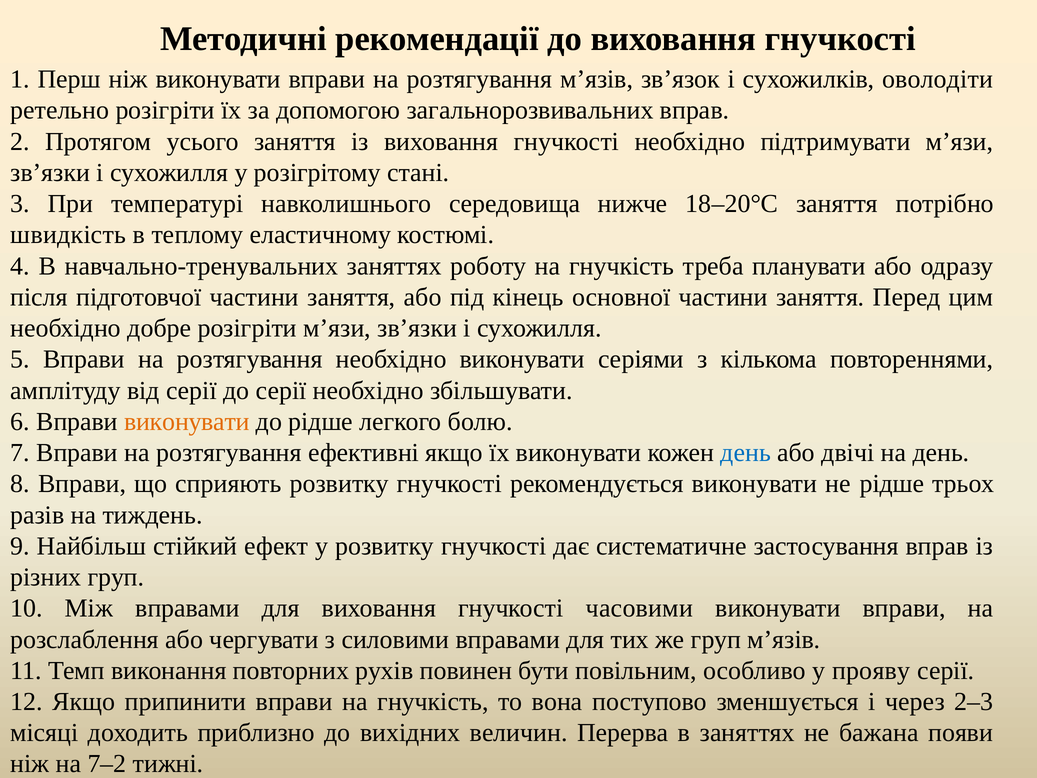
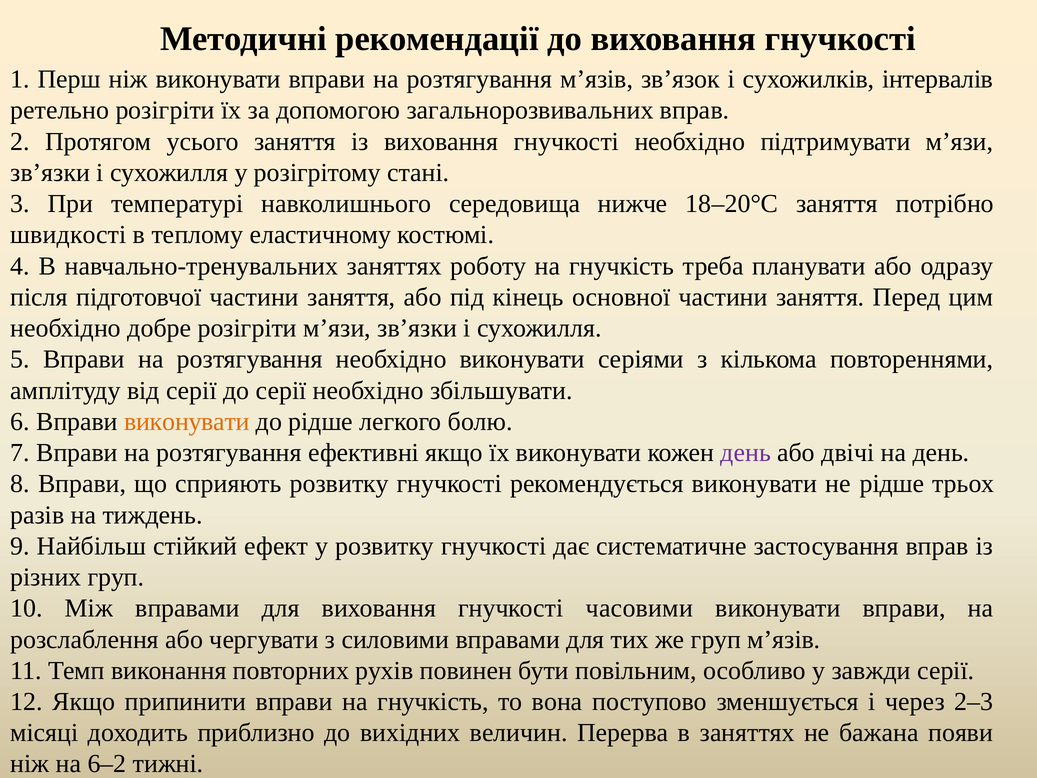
оволодіти: оволодіти -> інтервалів
швидкість: швидкість -> швидкості
день at (746, 453) colour: blue -> purple
прояву: прояву -> завжди
7–2: 7–2 -> 6–2
